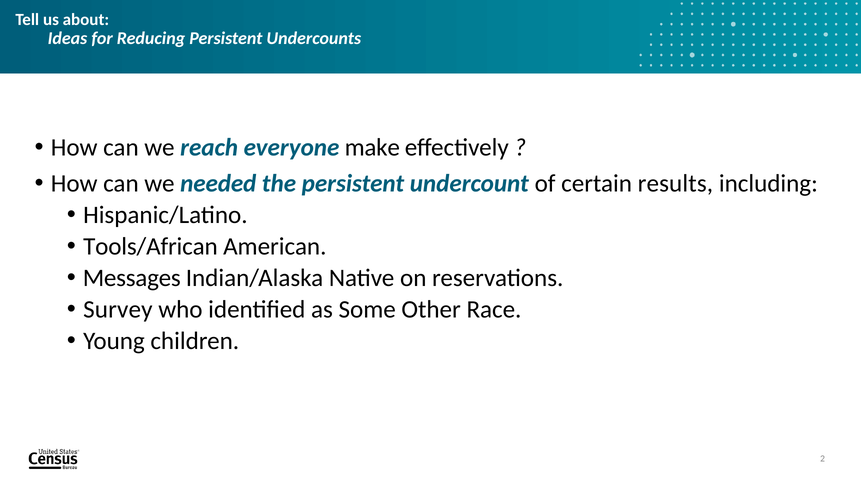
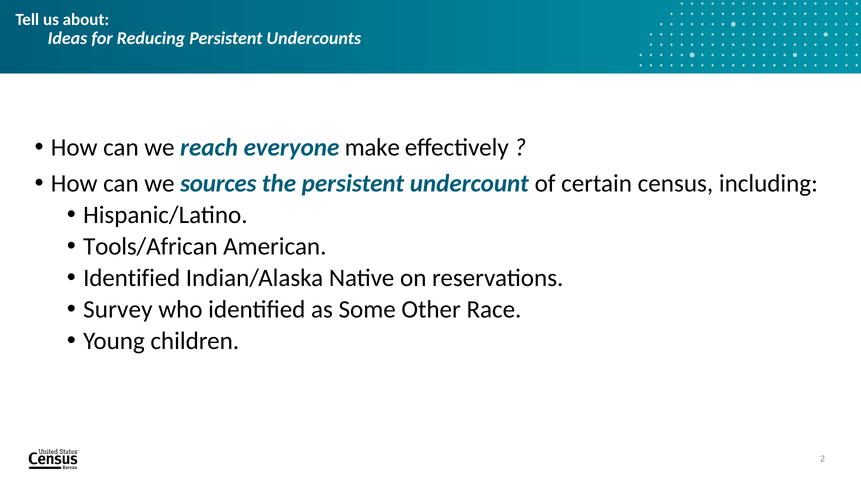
needed: needed -> sources
results: results -> census
Messages at (132, 278): Messages -> Identified
